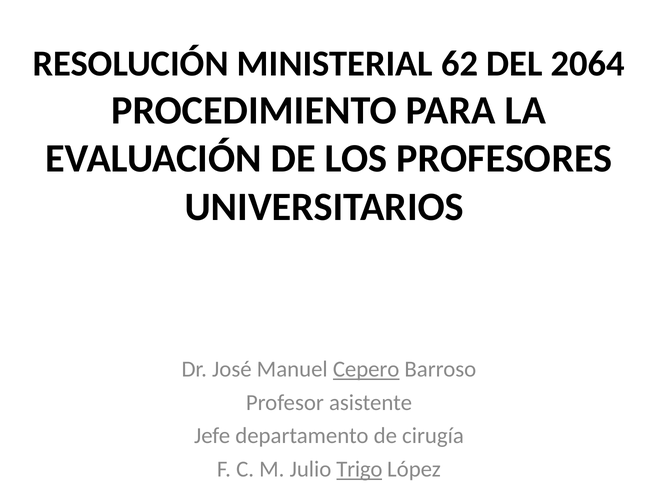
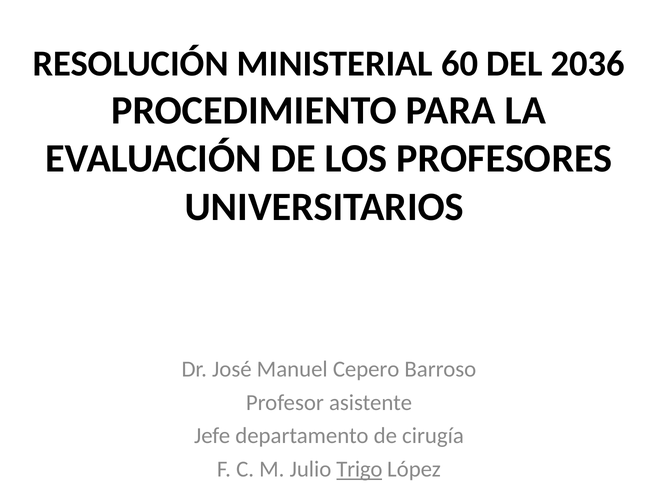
62: 62 -> 60
2064: 2064 -> 2036
Cepero underline: present -> none
